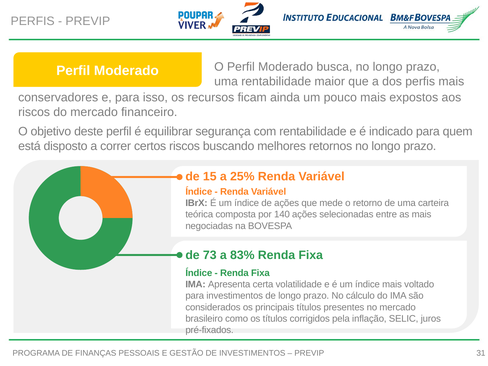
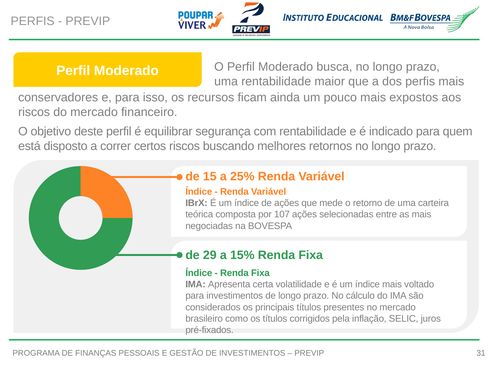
140: 140 -> 107
73: 73 -> 29
83%: 83% -> 15%
